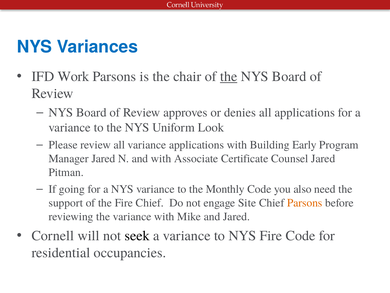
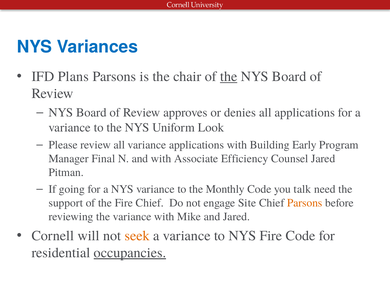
Work: Work -> Plans
Manager Jared: Jared -> Final
Certificate: Certificate -> Efficiency
also: also -> talk
seek colour: black -> orange
occupancies underline: none -> present
